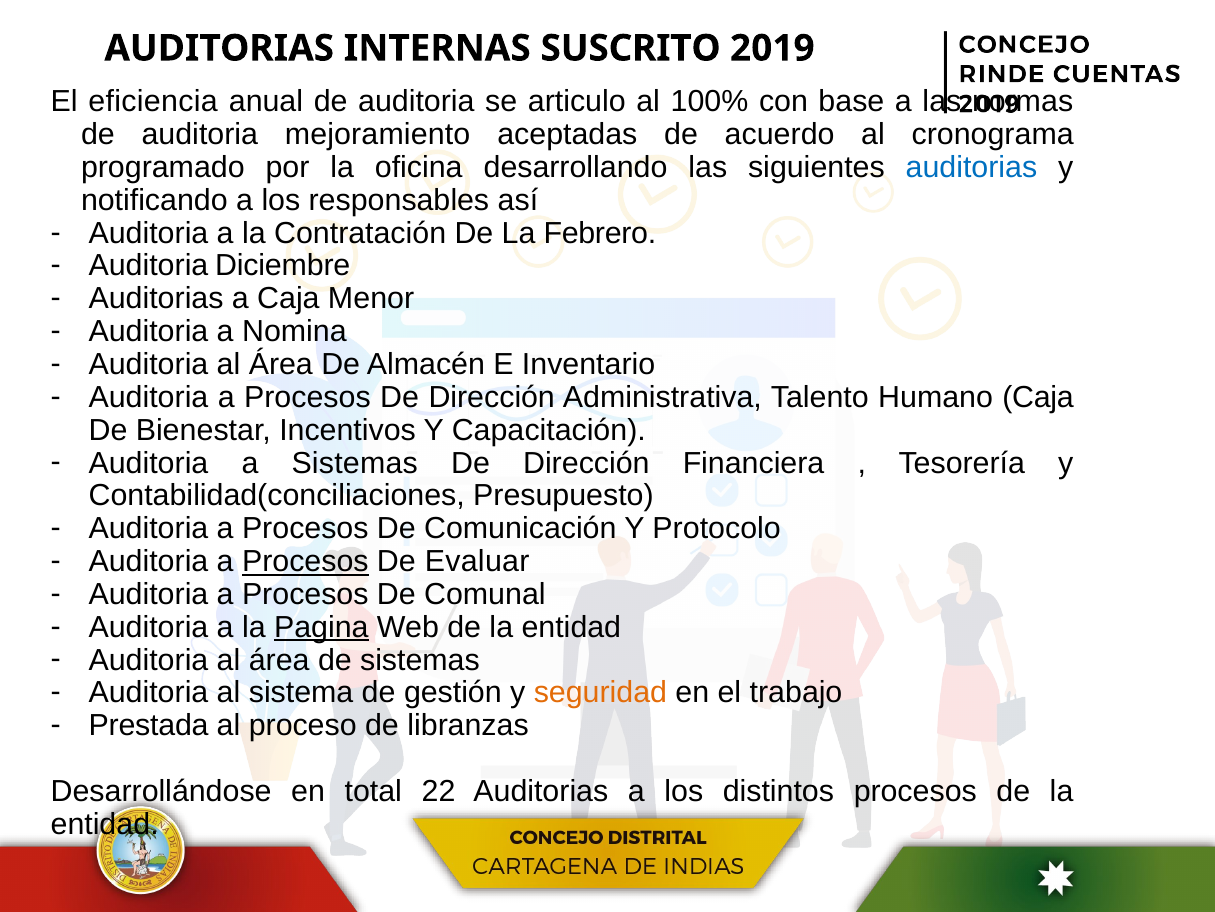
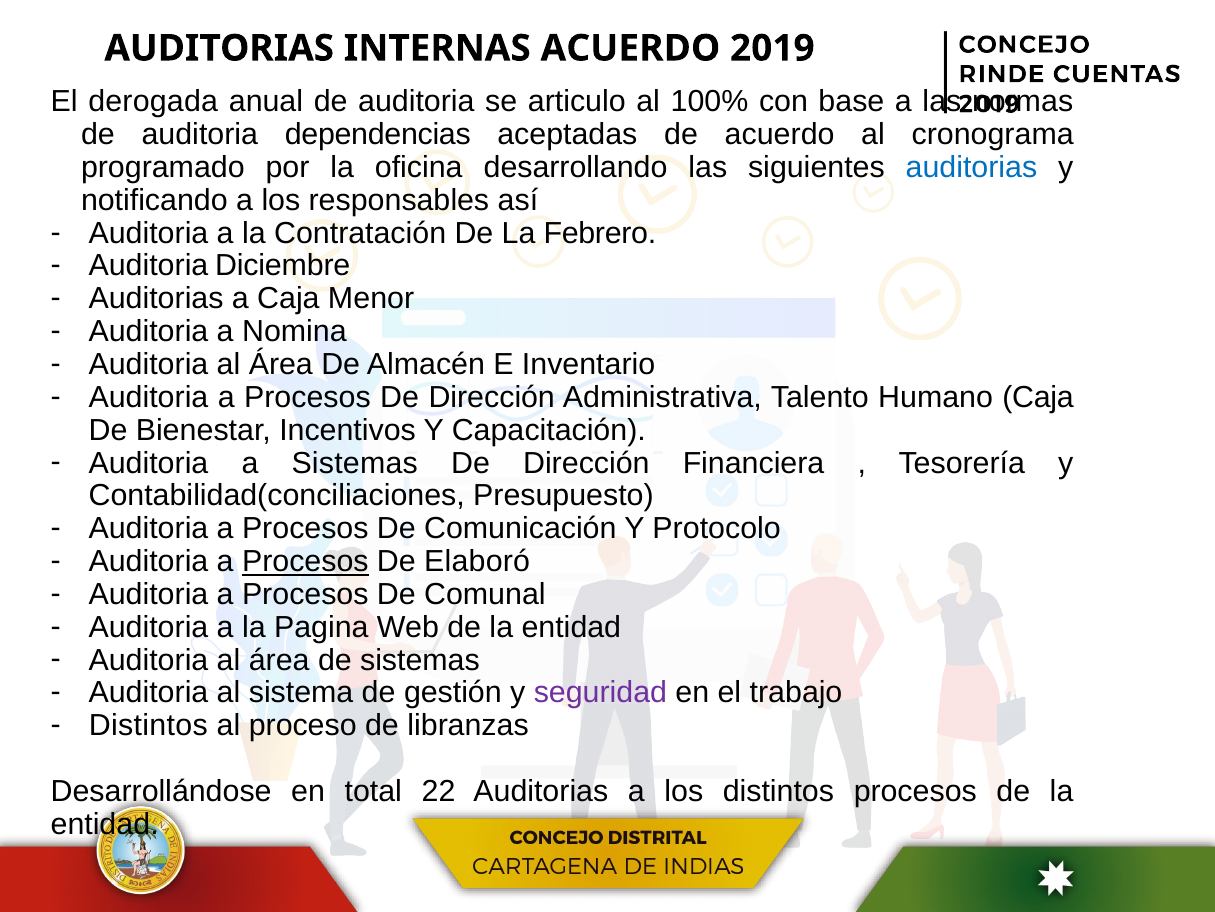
INTERNAS SUSCRITO: SUSCRITO -> ACUERDO
eficiencia: eficiencia -> derogada
mejoramiento: mejoramiento -> dependencias
Evaluar: Evaluar -> Elaboró
Pagina underline: present -> none
seguridad colour: orange -> purple
Prestada at (149, 725): Prestada -> Distintos
